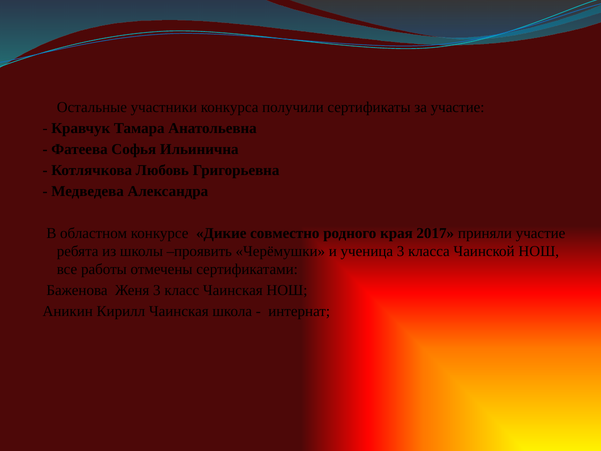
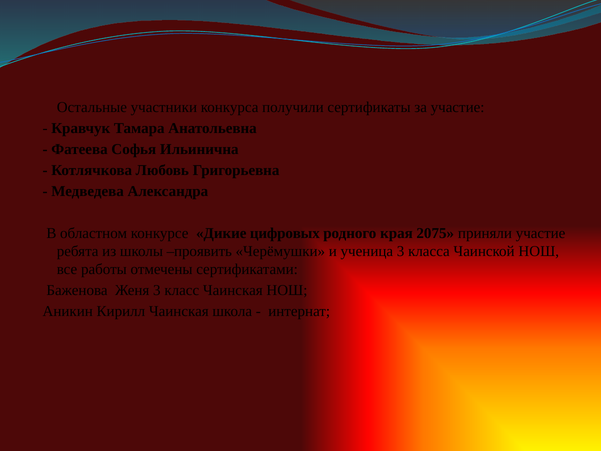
совместно: совместно -> цифровых
2017: 2017 -> 2075
